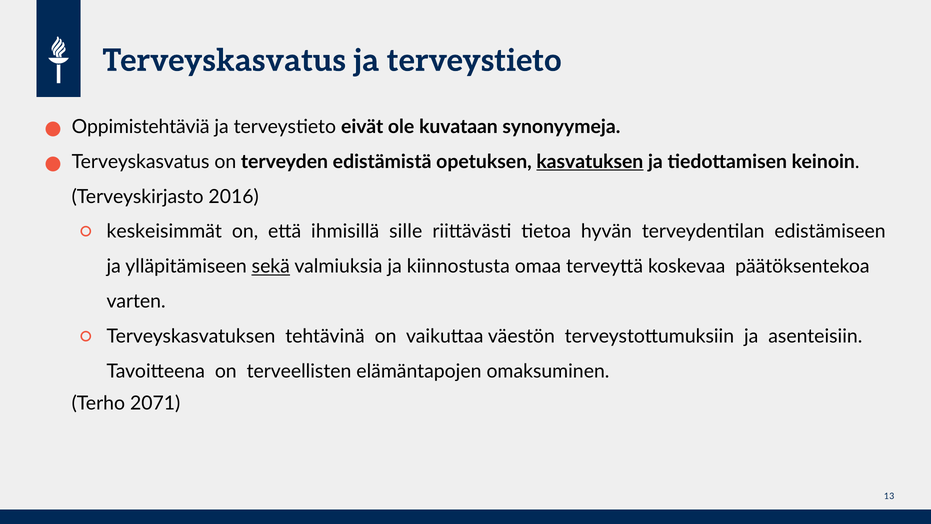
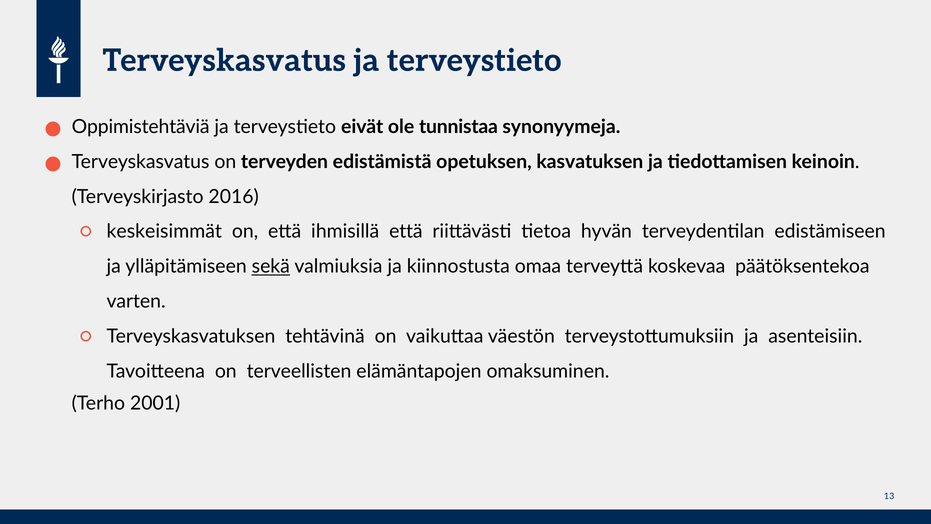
kuvataan: kuvataan -> tunnistaa
kasvatuksen underline: present -> none
ihmisillä sille: sille -> että
2071: 2071 -> 2001
